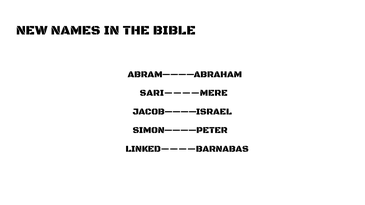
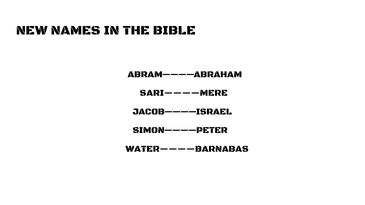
LINKED————BARNABAS: LINKED————BARNABAS -> WATER————BARNABAS
